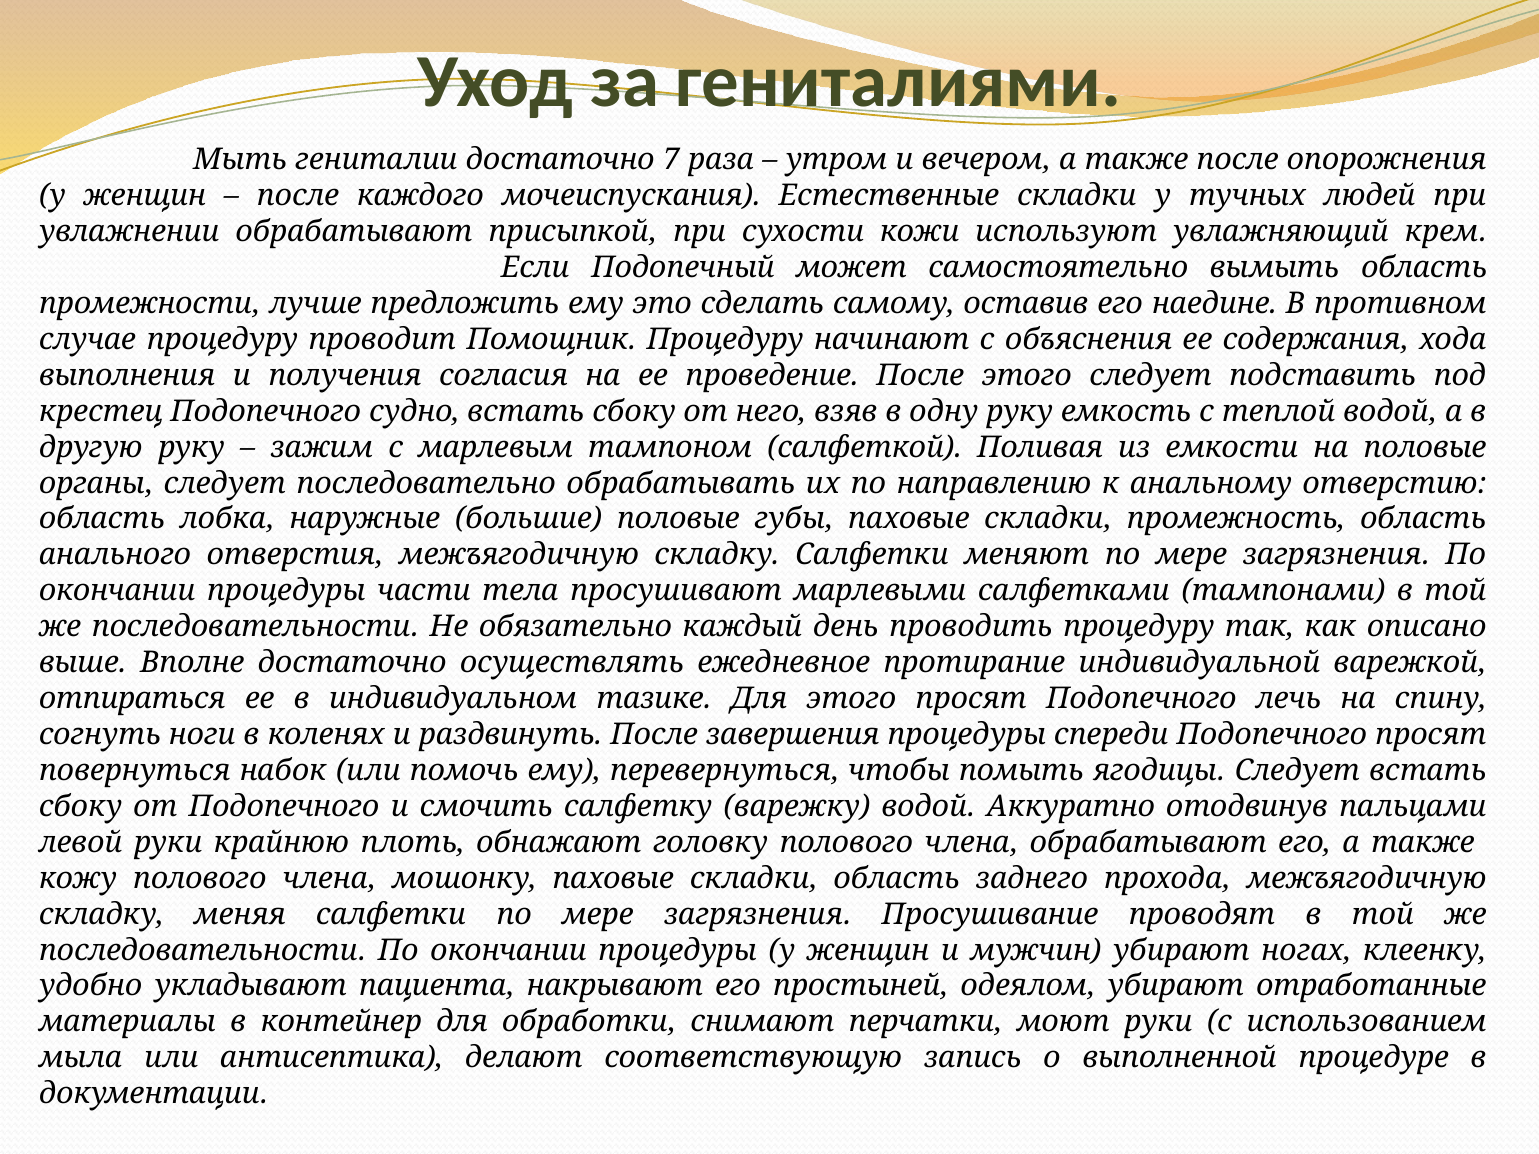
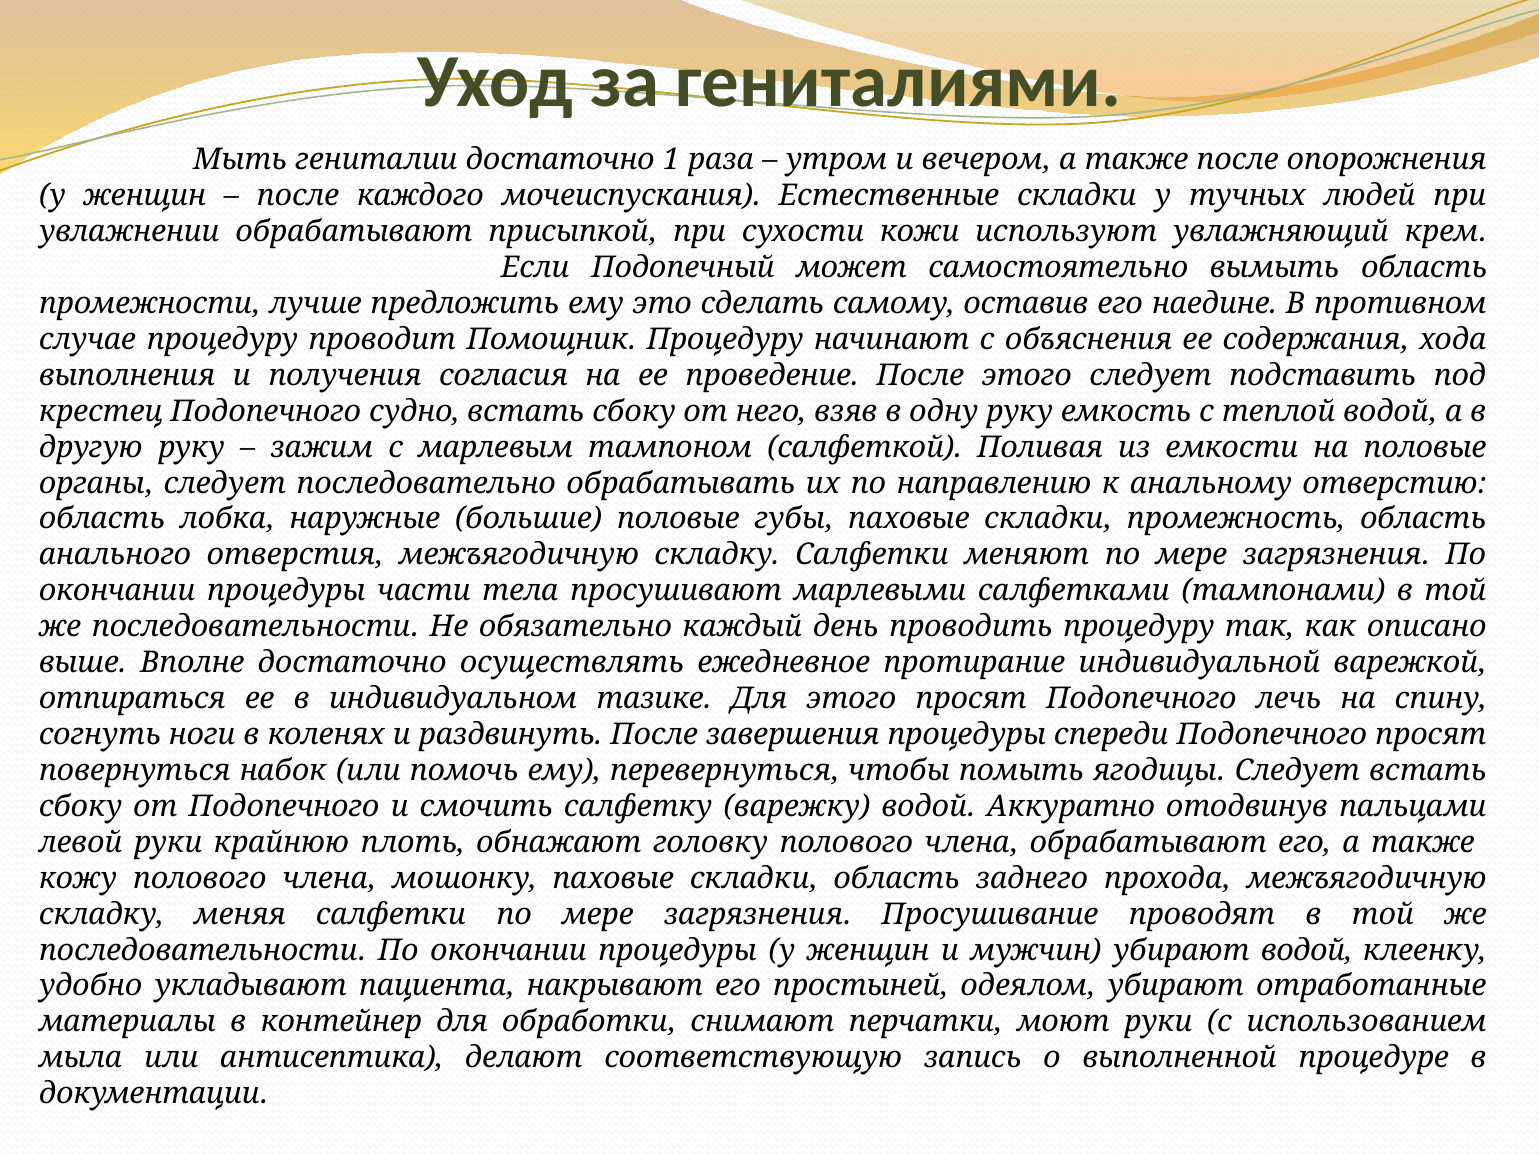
7: 7 -> 1
убирают ногах: ногах -> водой
